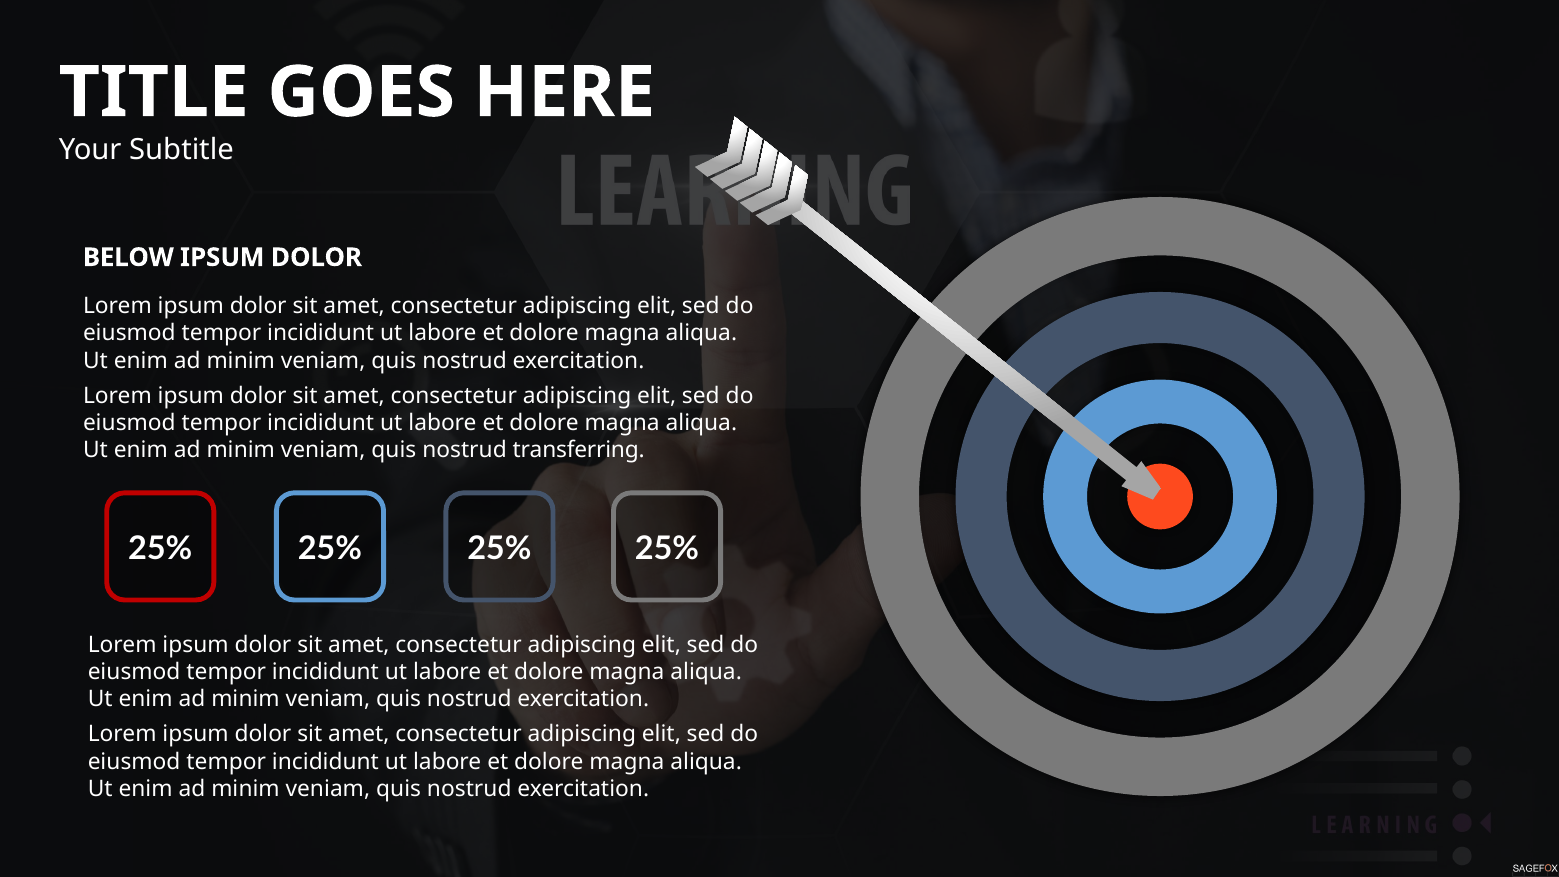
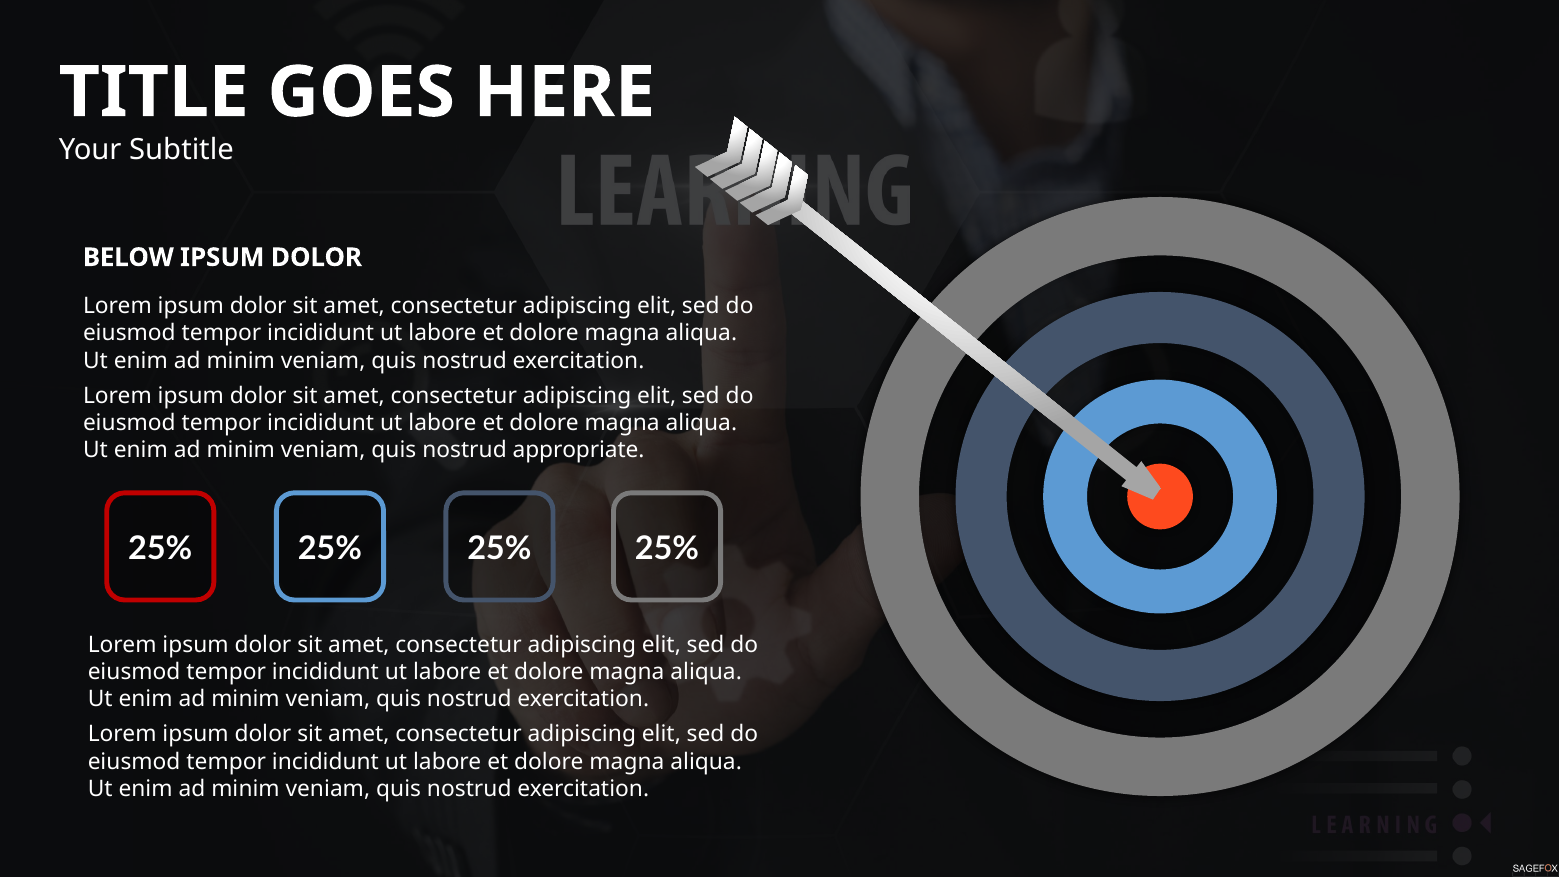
transferring: transferring -> appropriate
